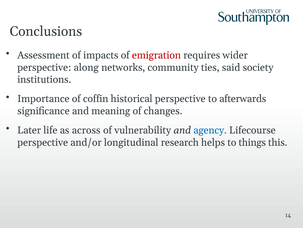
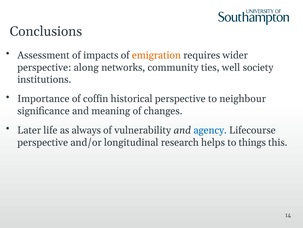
emigration colour: red -> orange
said: said -> well
afterwards: afterwards -> neighbour
across: across -> always
